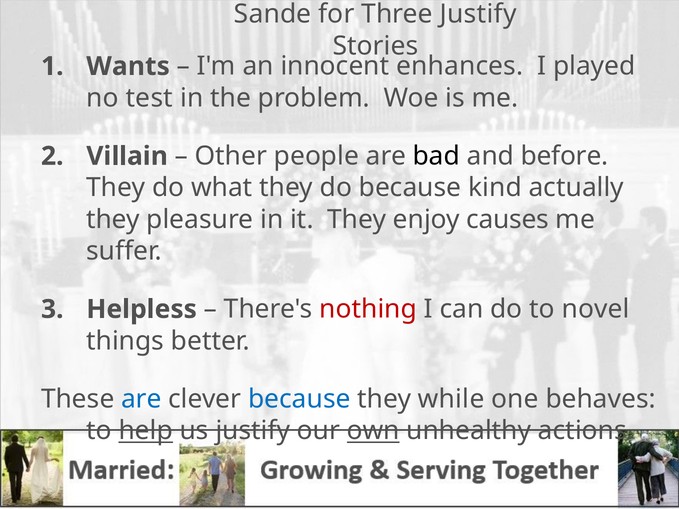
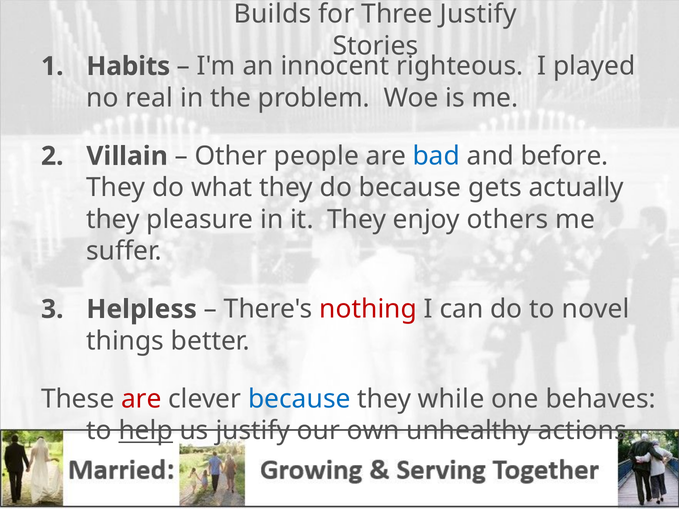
Sande: Sande -> Builds
Wants: Wants -> Habits
enhances: enhances -> righteous
test: test -> real
bad colour: black -> blue
kind: kind -> gets
causes: causes -> others
are at (141, 399) colour: blue -> red
own underline: present -> none
